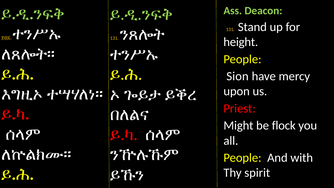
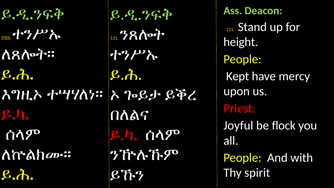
Sion: Sion -> Kept
Might: Might -> Joyful
